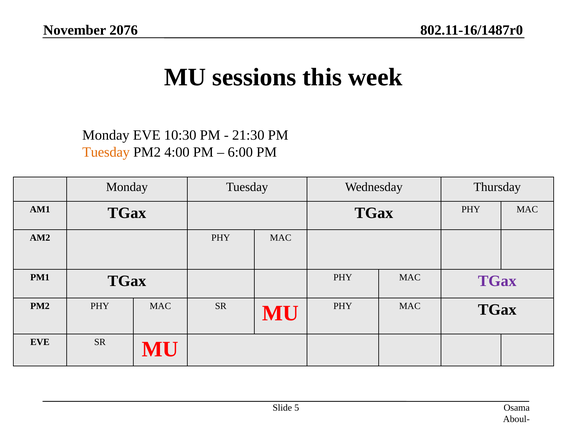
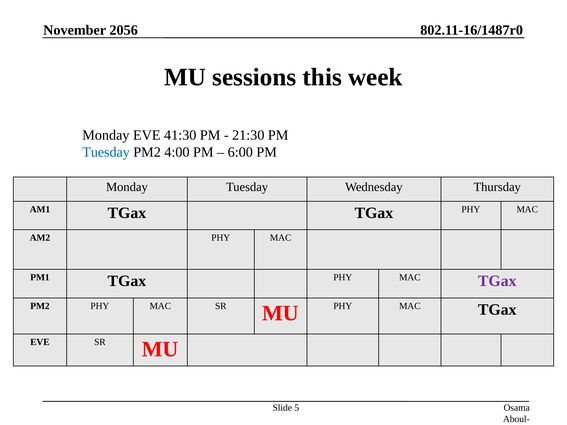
2076: 2076 -> 2056
10:30: 10:30 -> 41:30
Tuesday at (106, 152) colour: orange -> blue
